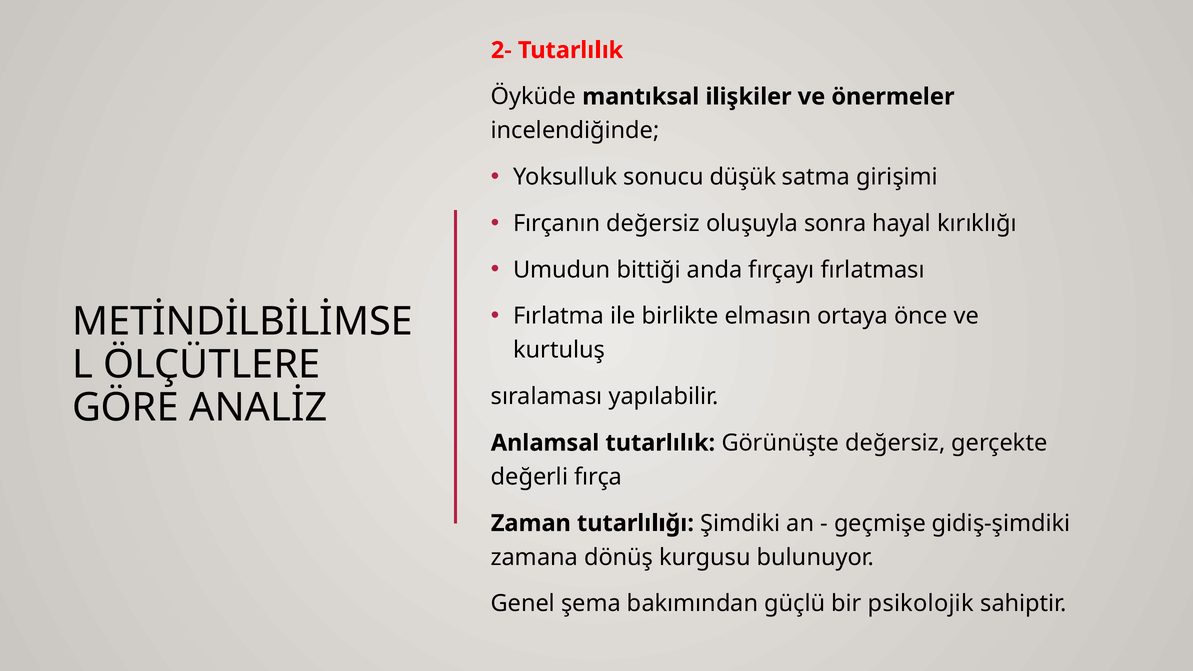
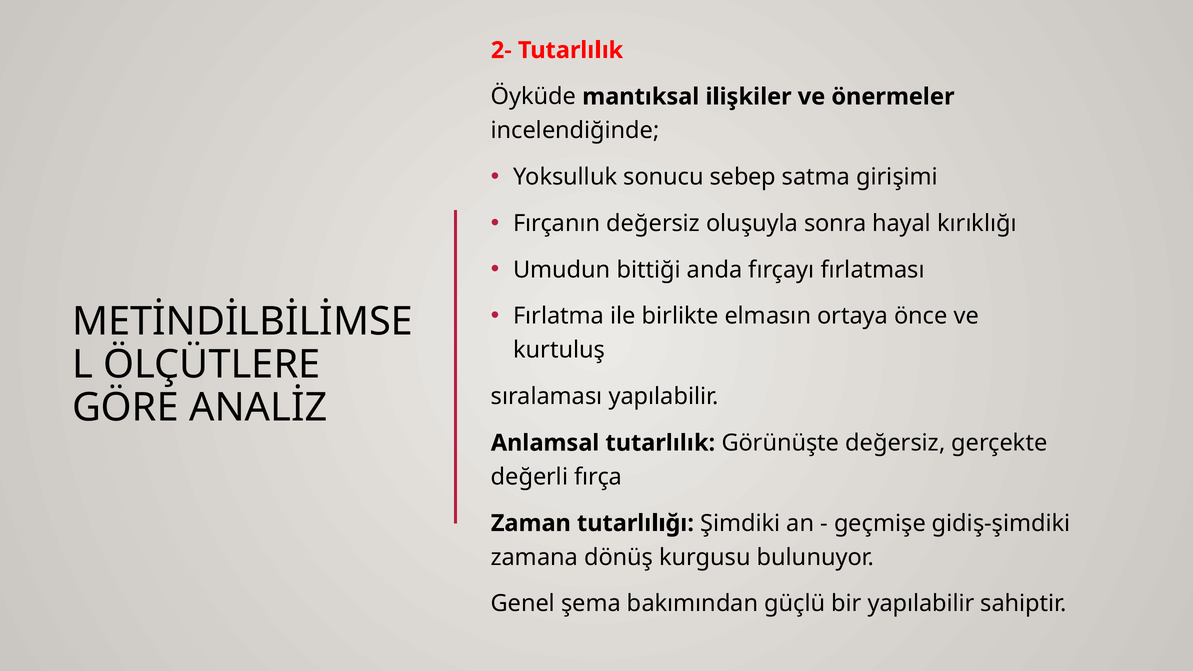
düşük: düşük -> sebep
bir psikolojik: psikolojik -> yapılabilir
